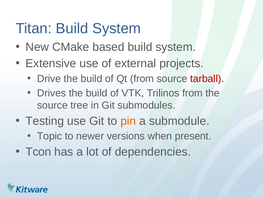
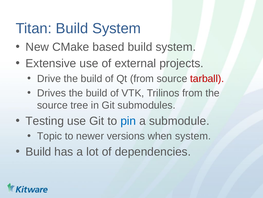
pin colour: orange -> blue
when present: present -> system
Tcon at (38, 151): Tcon -> Build
